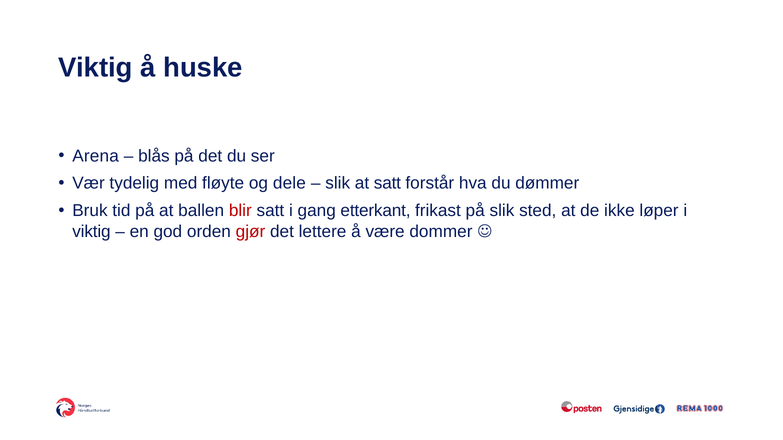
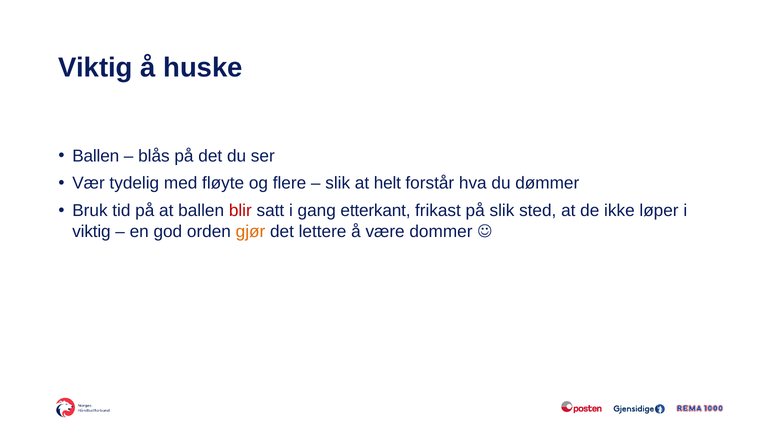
Arena at (96, 156): Arena -> Ballen
dele: dele -> flere
at satt: satt -> helt
gjør colour: red -> orange
